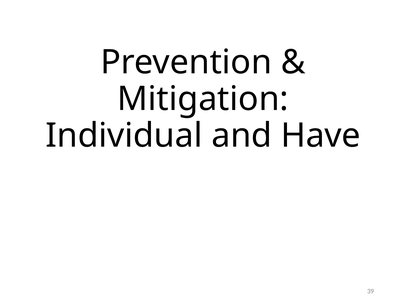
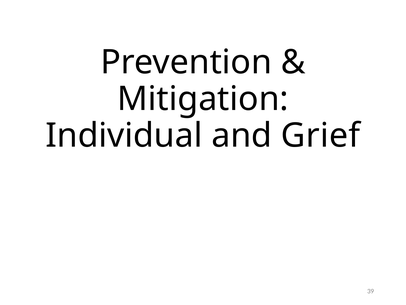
Have: Have -> Grief
